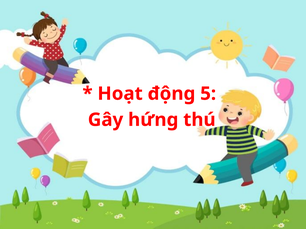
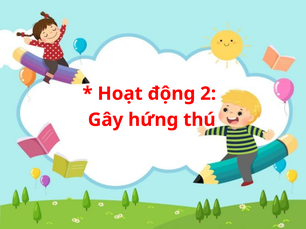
5: 5 -> 2
